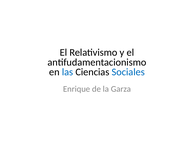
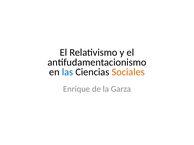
Sociales colour: blue -> orange
